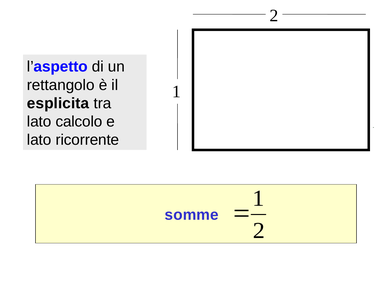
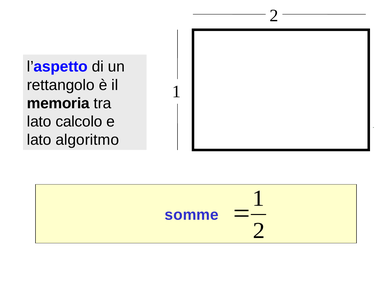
esplicita: esplicita -> memoria
ricorrente: ricorrente -> algoritmo
